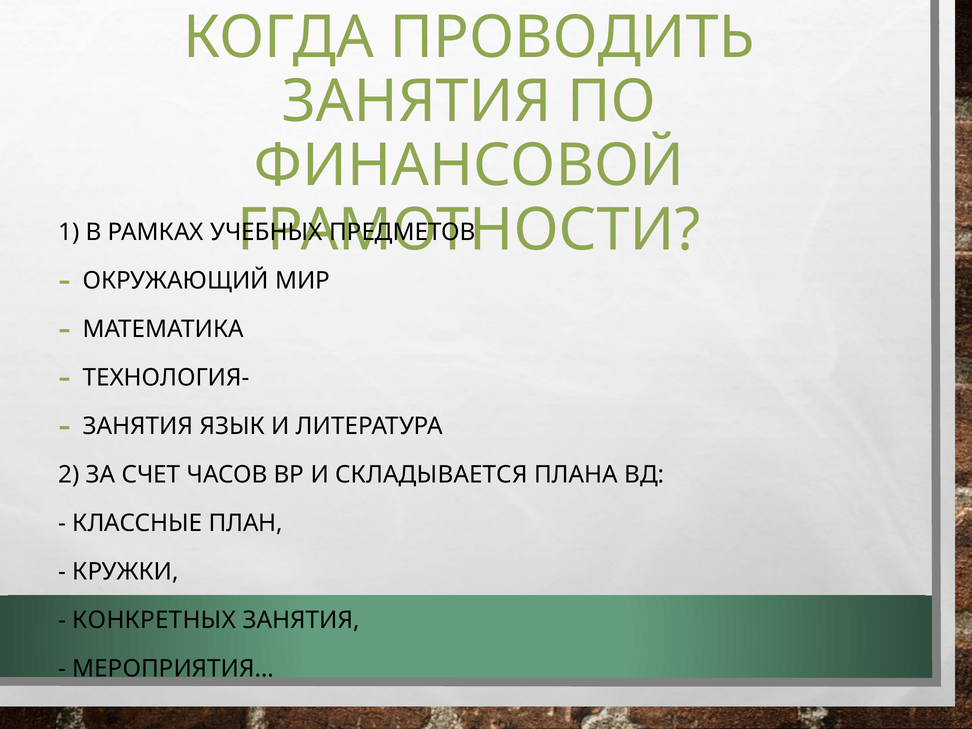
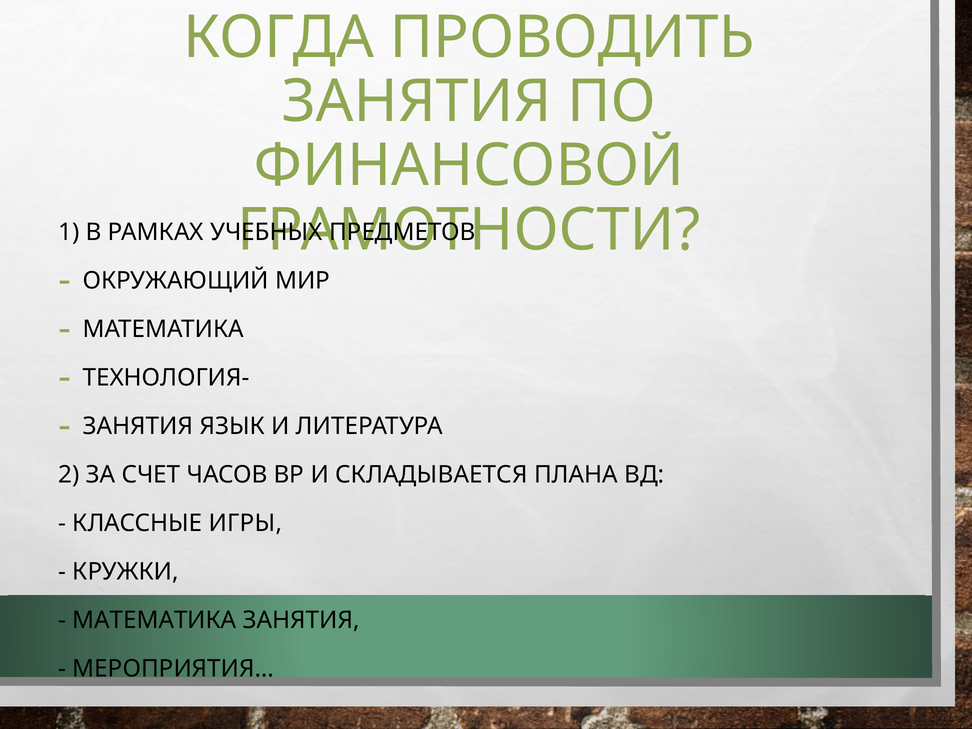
ПЛАН: ПЛАН -> ИГРЫ
КОНКРЕТНЫХ at (154, 620): КОНКРЕТНЫХ -> МАТЕМАТИКА
